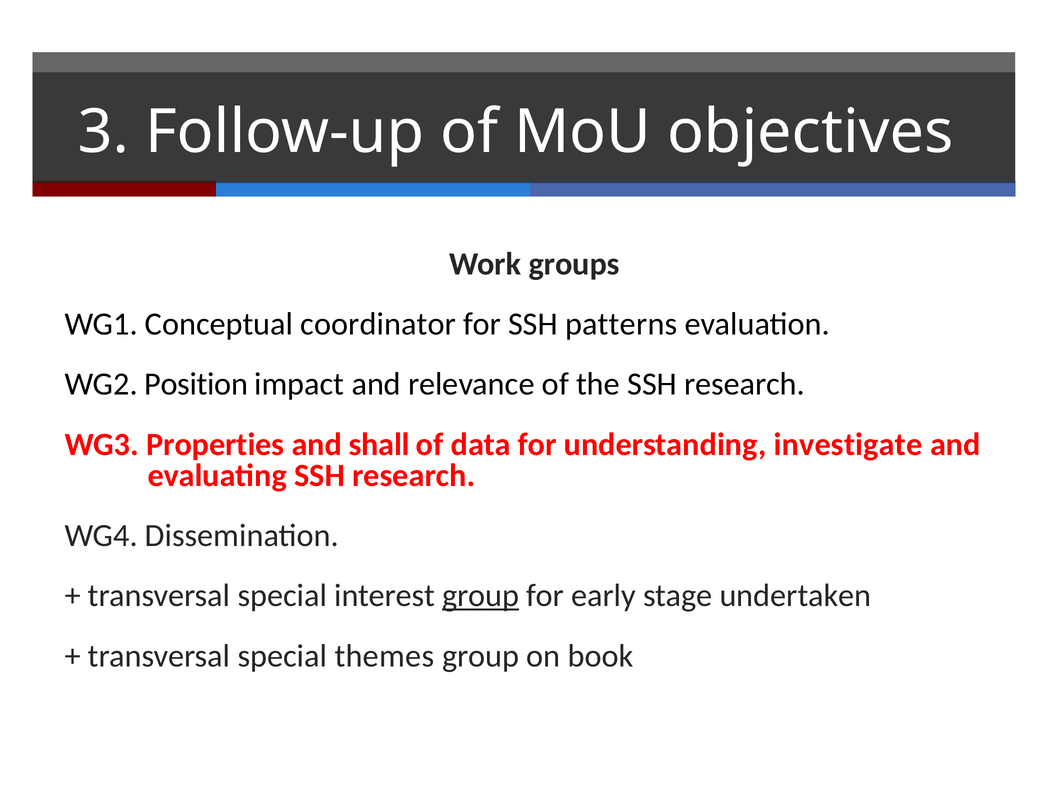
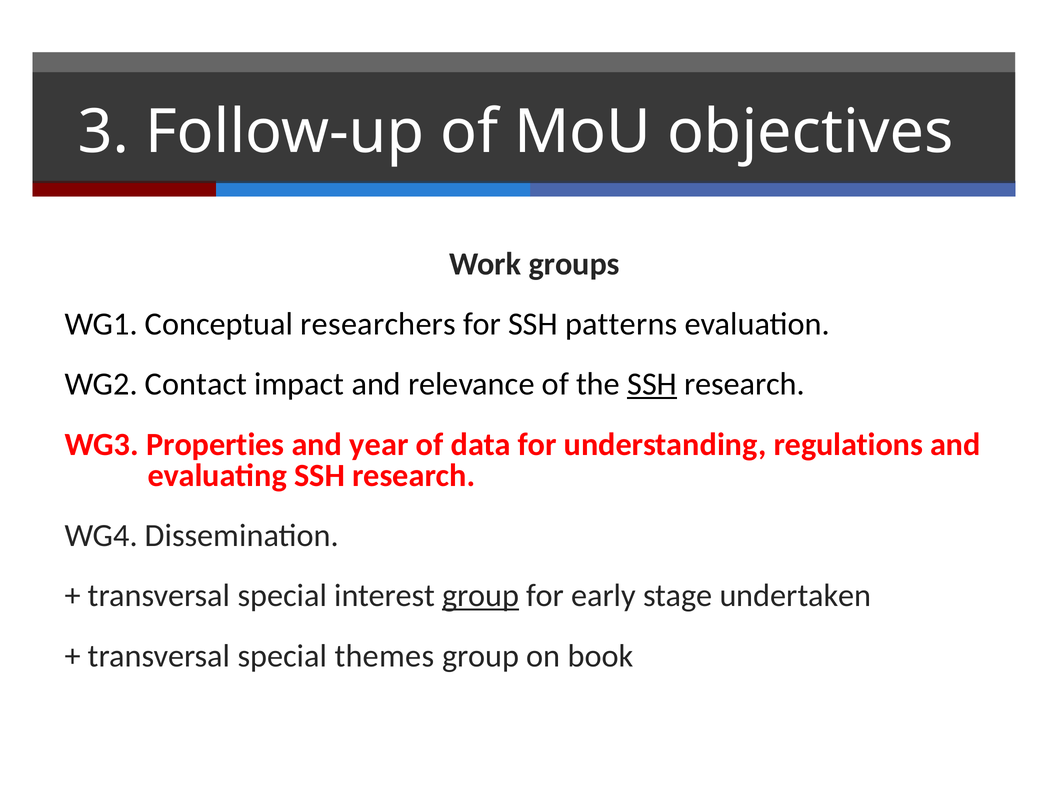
coordinator: coordinator -> researchers
Position: Position -> Contact
SSH at (652, 384) underline: none -> present
shall: shall -> year
investigate: investigate -> regulations
